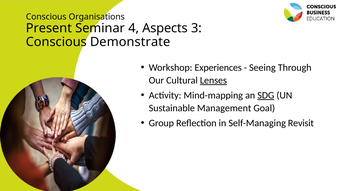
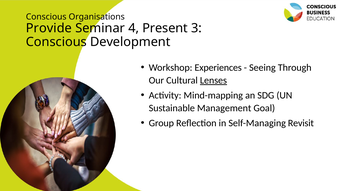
Present: Present -> Provide
Aspects: Aspects -> Present
Demonstrate: Demonstrate -> Development
SDG underline: present -> none
